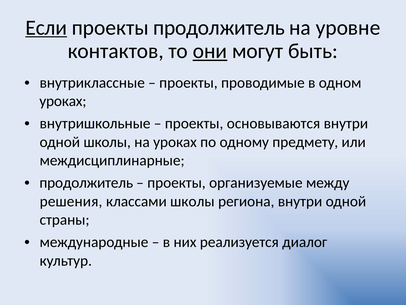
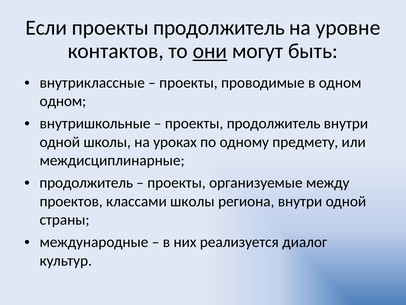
Если underline: present -> none
уроках at (63, 101): уроках -> одном
основываются at (273, 123): основываются -> продолжитель
решения: решения -> проектов
